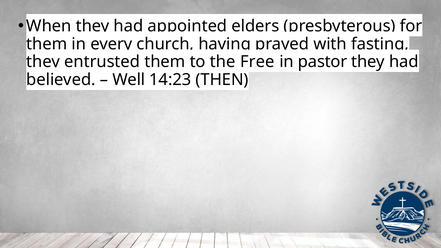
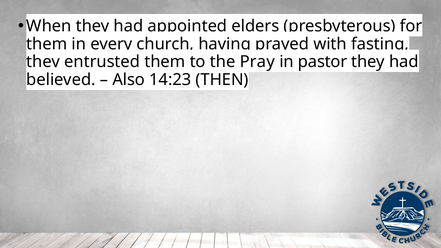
Free: Free -> Pray
Well: Well -> Also
